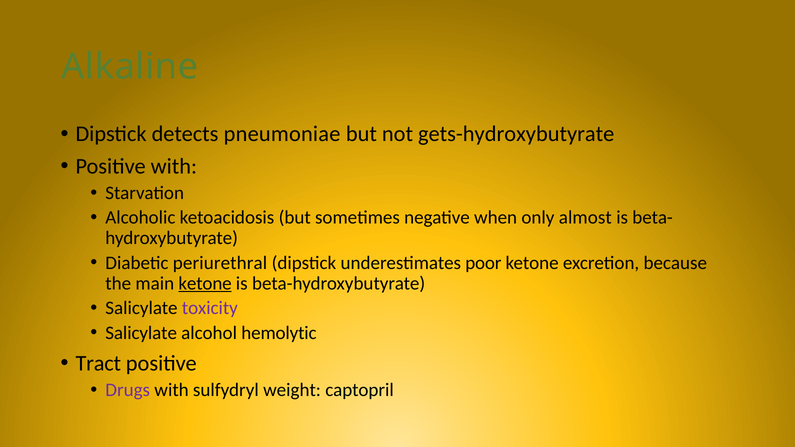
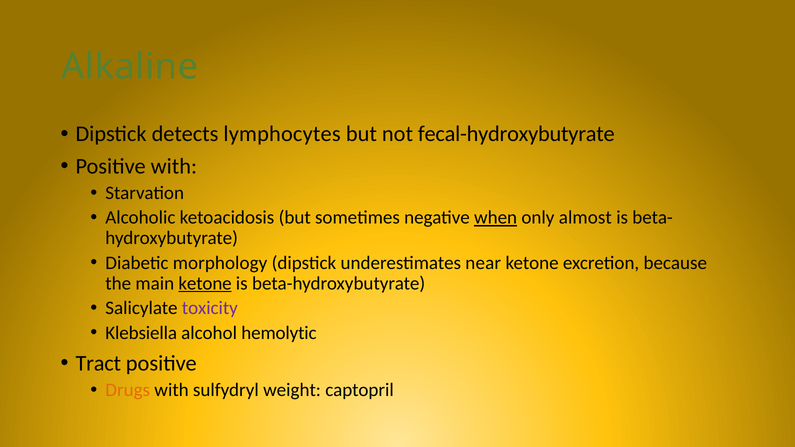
pneumoniae: pneumoniae -> lymphocytes
gets-hydroxybutyrate: gets-hydroxybutyrate -> fecal-hydroxybutyrate
when underline: none -> present
periurethral: periurethral -> morphology
poor: poor -> near
Salicylate at (141, 333): Salicylate -> Klebsiella
Drugs colour: purple -> orange
